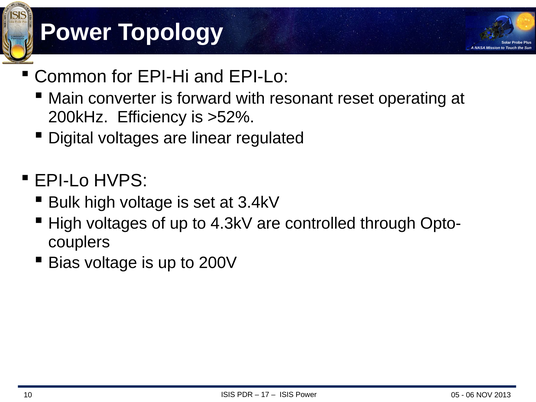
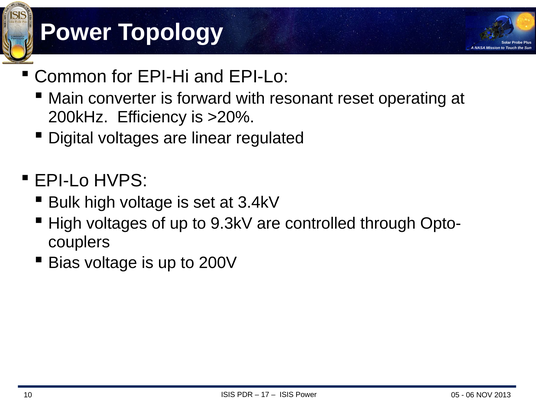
>52%: >52% -> >20%
4.3kV: 4.3kV -> 9.3kV
